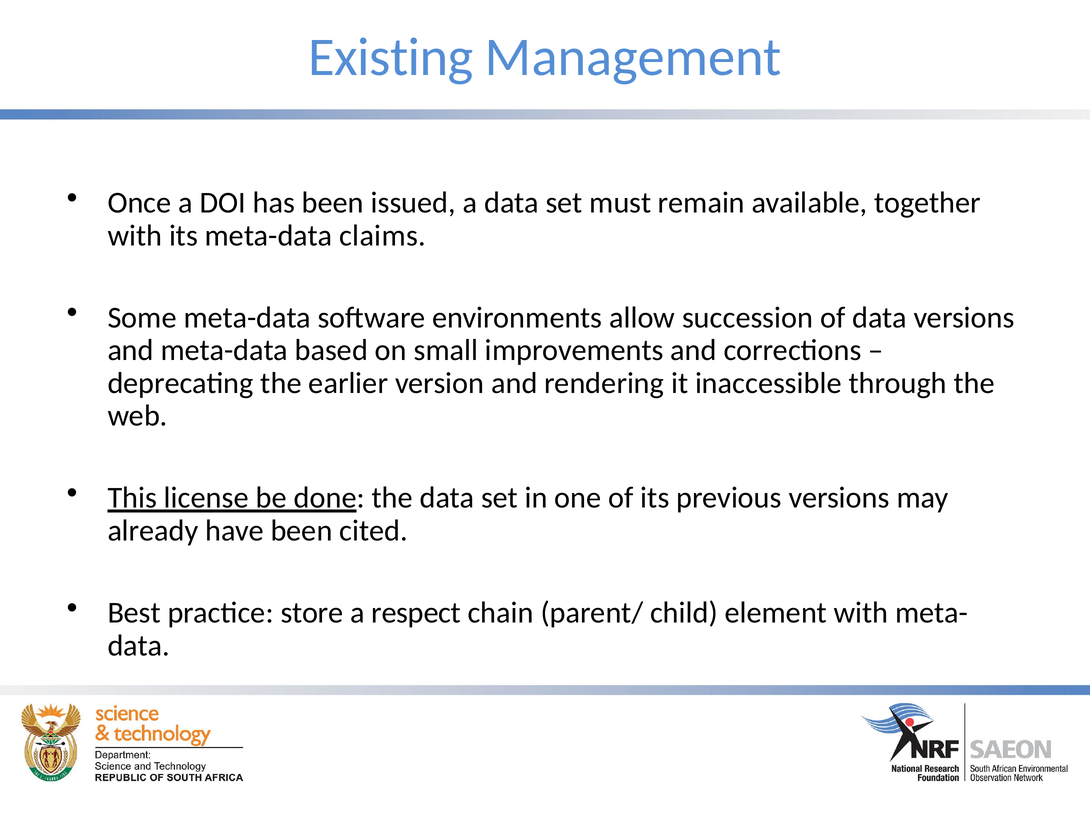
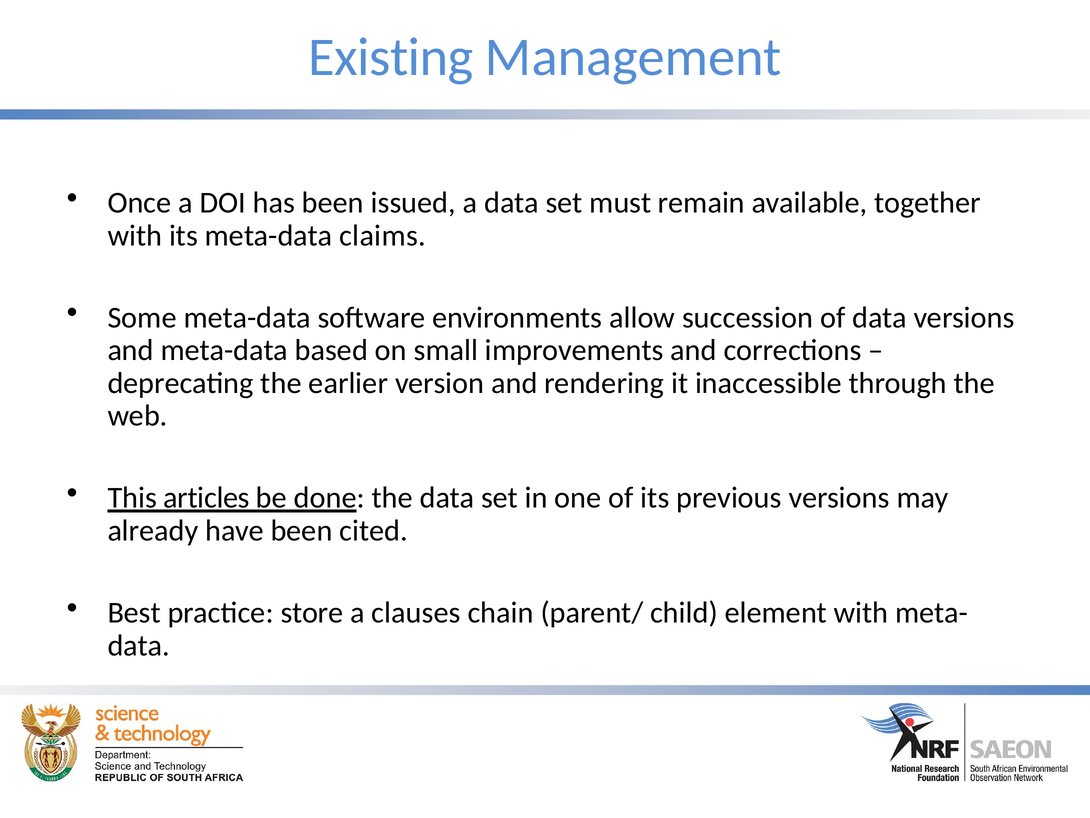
license: license -> articles
respect: respect -> clauses
